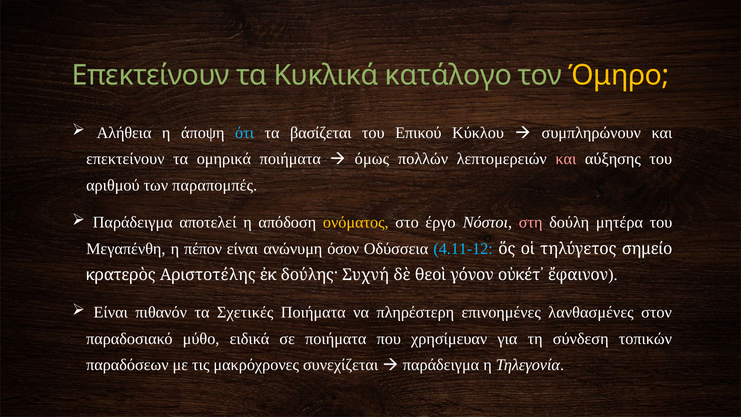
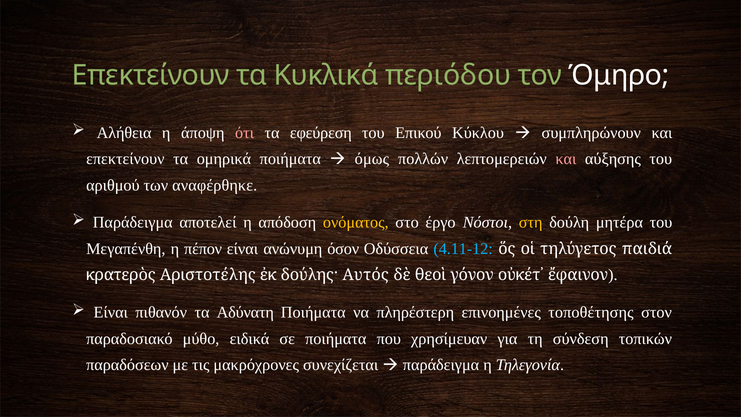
κατάλογο: κατάλογο -> περιόδου
Όμηρο colour: yellow -> white
ότι colour: light blue -> pink
βασίζεται: βασίζεται -> εφεύρεση
παραπομπές: παραπομπές -> αναφέρθηκε
στη colour: pink -> yellow
σημείο: σημείο -> παιδιά
Συχνή: Συχνή -> Αυτός
Σχετικές: Σχετικές -> Αδύνατη
λανθασμένες: λανθασμένες -> τοποθέτησης
